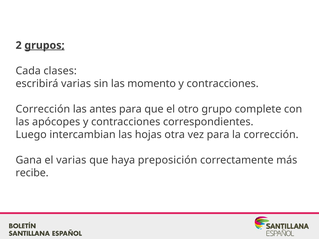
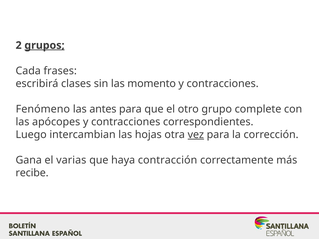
clases: clases -> frases
escribirá varias: varias -> clases
Corrección at (43, 109): Corrección -> Fenómeno
vez underline: none -> present
preposición: preposición -> contracción
